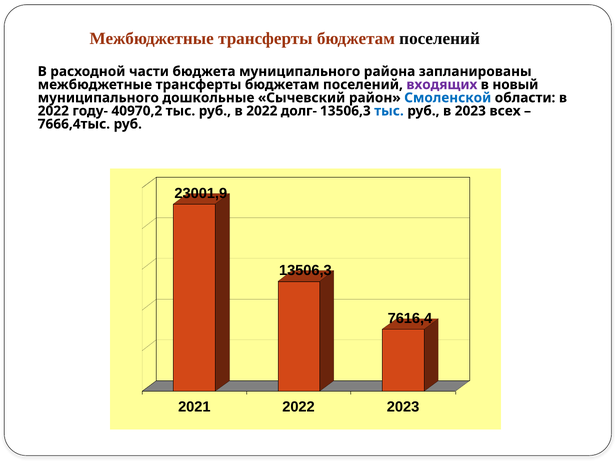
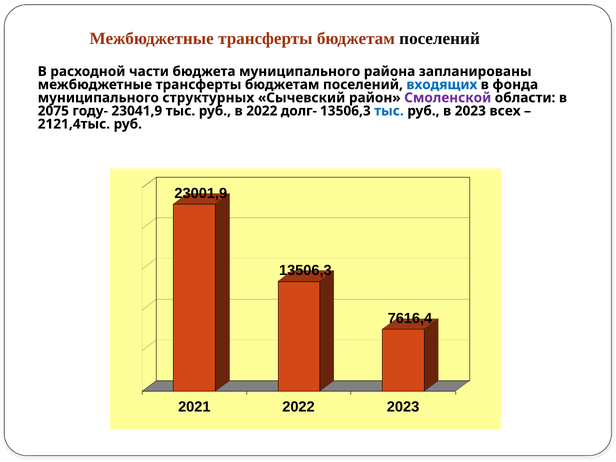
входящих colour: purple -> blue
новый: новый -> фонда
дошкольные: дошкольные -> структурных
Смоленской colour: blue -> purple
2022 at (53, 111): 2022 -> 2075
40970,2: 40970,2 -> 23041,9
7666,4тыс: 7666,4тыс -> 2121,4тыс
